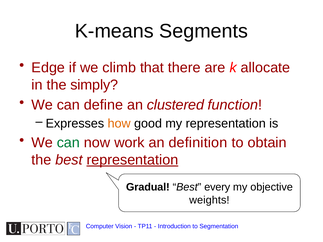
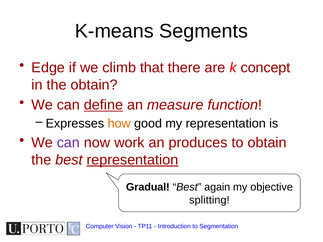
allocate: allocate -> concept
the simply: simply -> obtain
define underline: none -> present
clustered: clustered -> measure
can at (68, 143) colour: green -> purple
definition: definition -> produces
every: every -> again
weights: weights -> splitting
